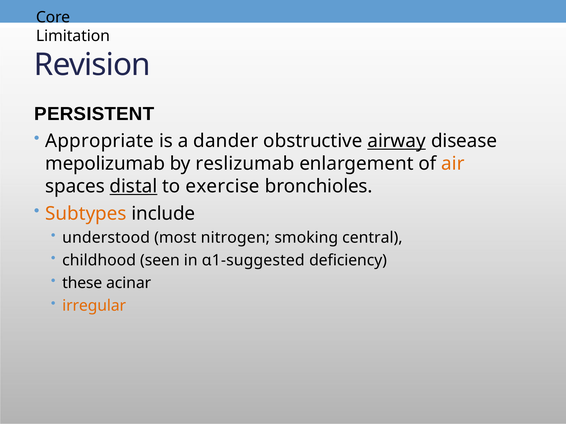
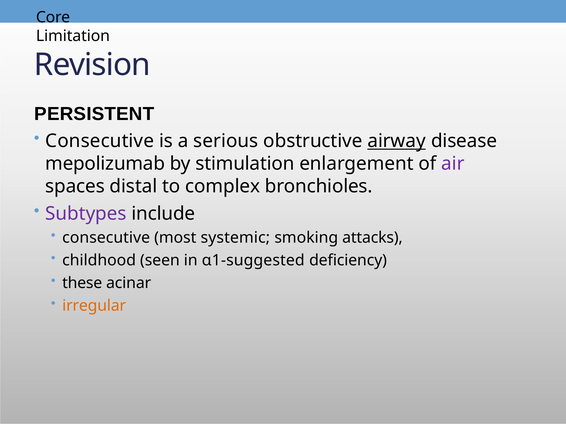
Appropriate at (100, 141): Appropriate -> Consecutive
dander: dander -> serious
reslizumab: reslizumab -> stimulation
air colour: orange -> purple
distal underline: present -> none
exercise: exercise -> complex
Subtypes colour: orange -> purple
understood at (106, 238): understood -> consecutive
nitrogen: nitrogen -> systemic
central: central -> attacks
